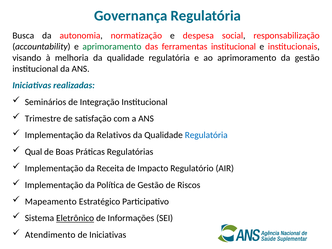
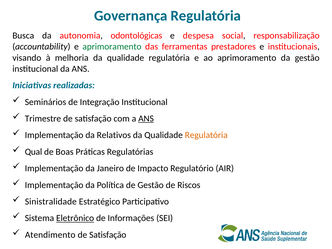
normatização: normatização -> odontológicas
ferramentas institucional: institucional -> prestadores
ANS at (146, 119) underline: none -> present
Regulatória at (206, 135) colour: blue -> orange
Receita: Receita -> Janeiro
Mapeamento: Mapeamento -> Sinistralidade
Iniciativas at (108, 235): Iniciativas -> Satisfação
